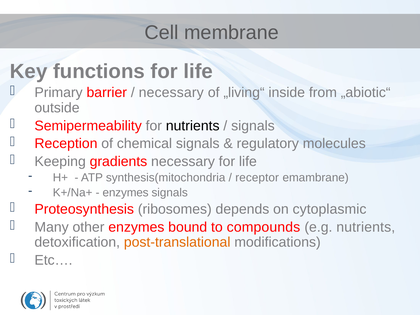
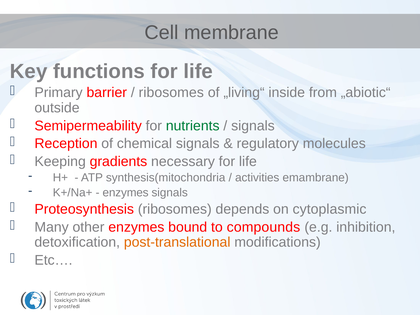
necessary at (171, 93): necessary -> ribosomes
nutrients at (193, 126) colour: black -> green
receptor: receptor -> activities
e.g nutrients: nutrients -> inhibition
